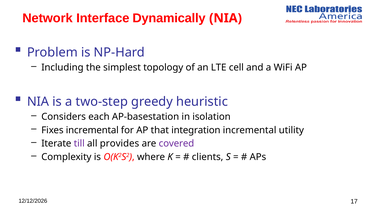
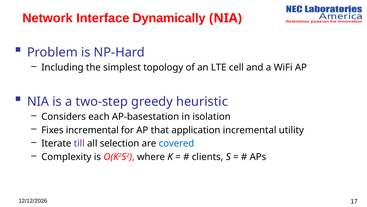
integration: integration -> application
provides: provides -> selection
covered colour: purple -> blue
